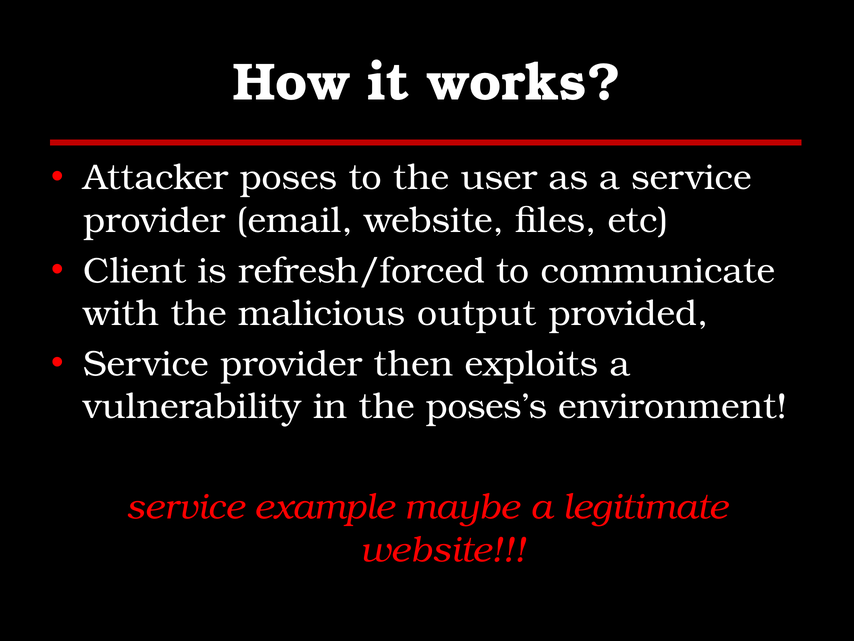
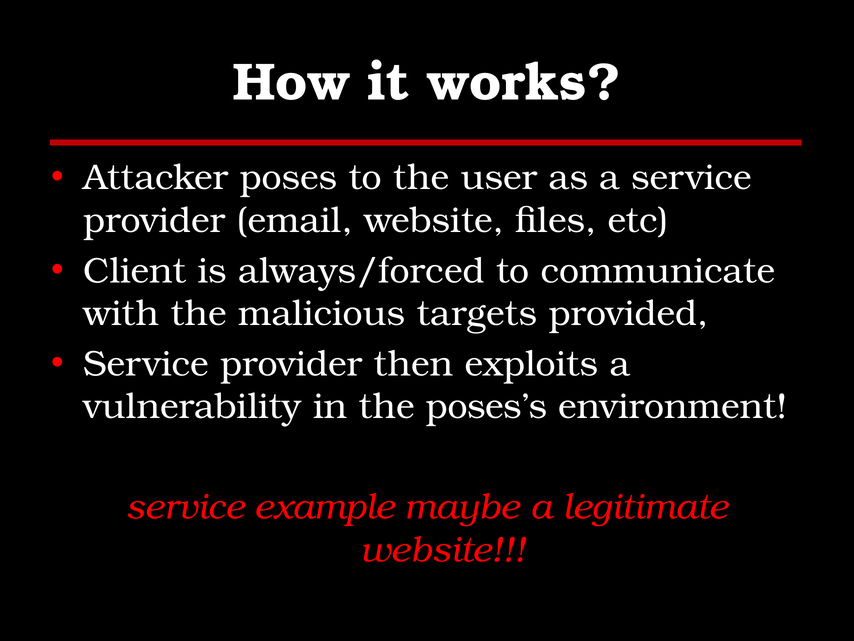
refresh/forced: refresh/forced -> always/forced
output: output -> targets
